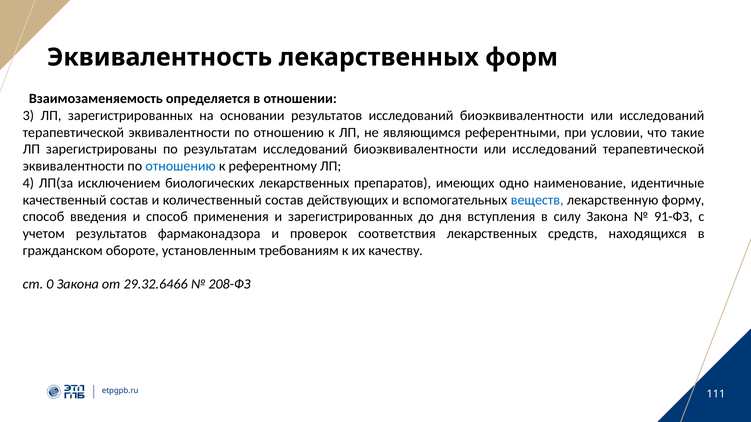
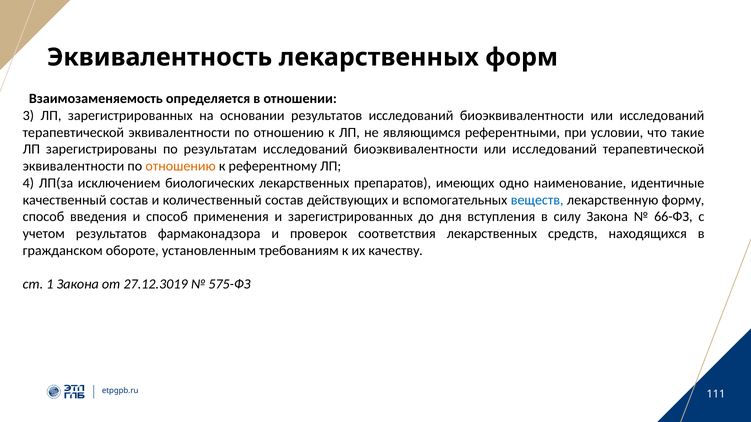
отношению at (181, 166) colour: blue -> orange
91-ФЗ: 91-ФЗ -> 66-ФЗ
0: 0 -> 1
29.32.6466: 29.32.6466 -> 27.12.3019
208-ФЗ: 208-ФЗ -> 575-ФЗ
